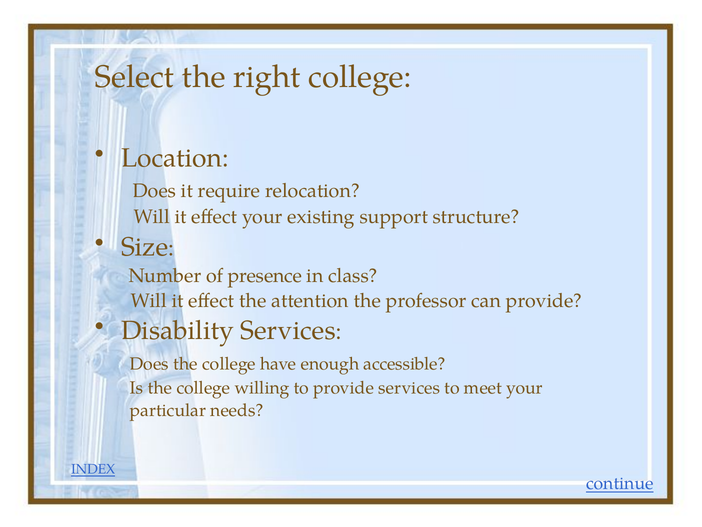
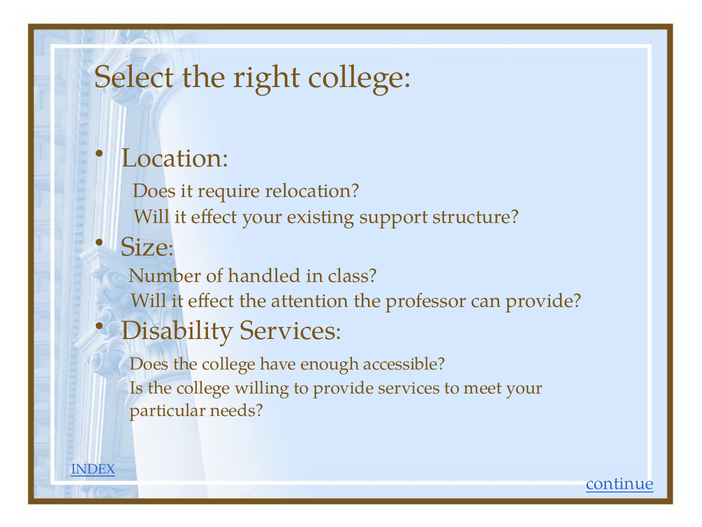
presence: presence -> handled
